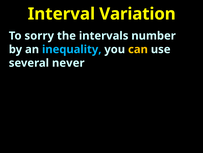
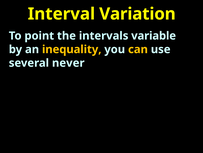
sorry: sorry -> point
number: number -> variable
inequality colour: light blue -> yellow
